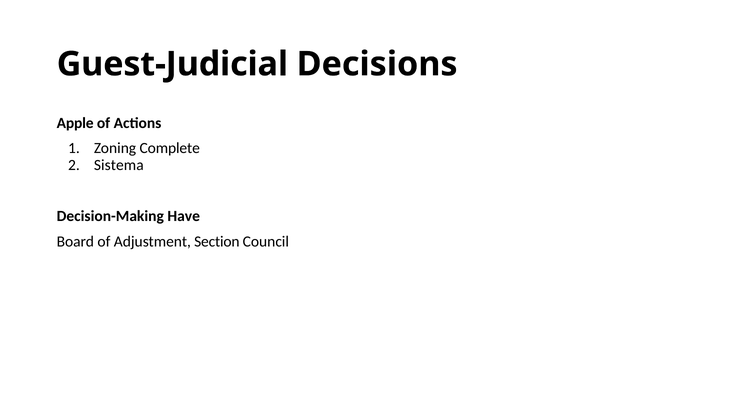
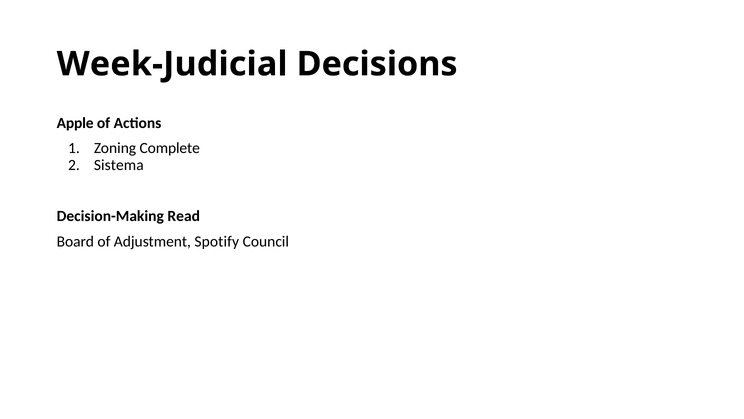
Guest-Judicial: Guest-Judicial -> Week-Judicial
Have: Have -> Read
Section: Section -> Spotify
